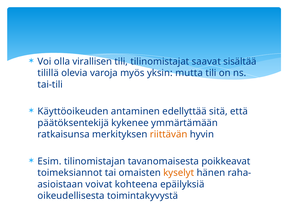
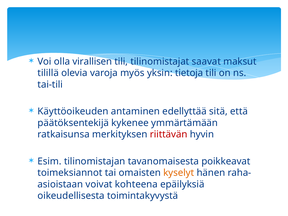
sisältää: sisältää -> maksut
mutta: mutta -> tietoja
riittävän colour: orange -> red
